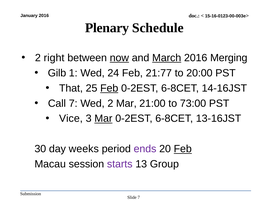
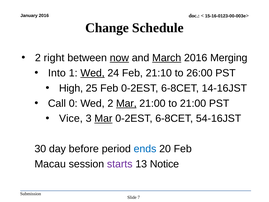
Plenary: Plenary -> Change
Gilb: Gilb -> Into
Wed at (93, 73) underline: none -> present
21:77: 21:77 -> 21:10
20:00: 20:00 -> 26:00
That: That -> High
Feb at (109, 88) underline: present -> none
Call 7: 7 -> 0
Mar at (126, 103) underline: none -> present
to 73:00: 73:00 -> 21:00
13-16JST: 13-16JST -> 54-16JST
weeks: weeks -> before
ends colour: purple -> blue
Feb at (183, 149) underline: present -> none
Group: Group -> Notice
